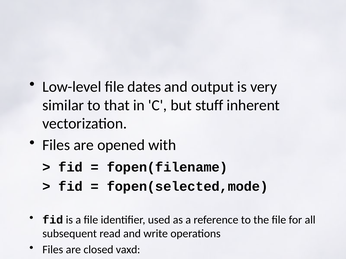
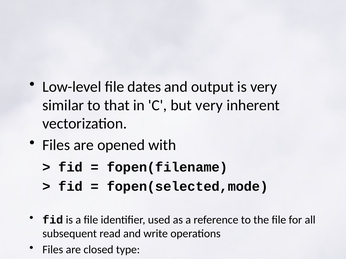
but stuff: stuff -> very
vaxd: vaxd -> type
